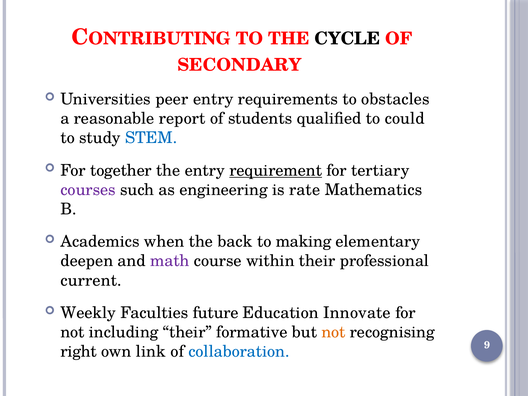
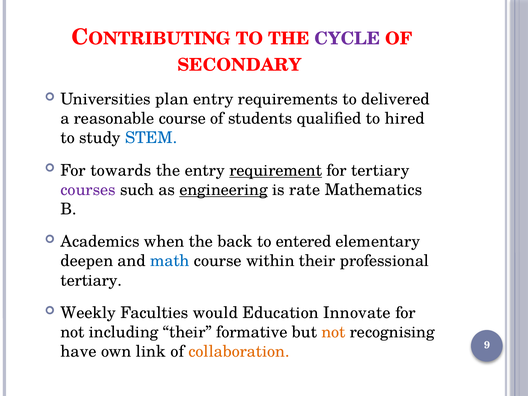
CYCLE colour: black -> purple
peer: peer -> plan
obstacles: obstacles -> delivered
reasonable report: report -> course
could: could -> hired
together: together -> towards
engineering underline: none -> present
making: making -> entered
math colour: purple -> blue
current at (91, 280): current -> tertiary
future: future -> would
right: right -> have
collaboration colour: blue -> orange
